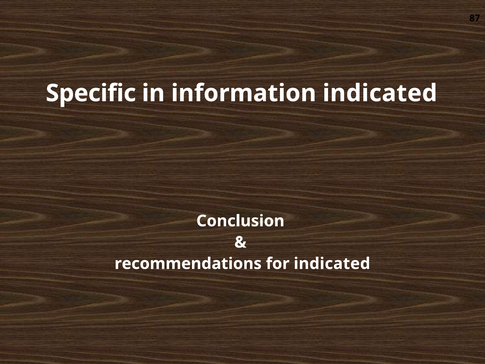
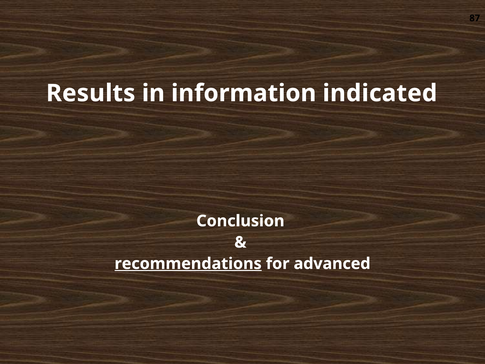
Specific: Specific -> Results
recommendations underline: none -> present
for indicated: indicated -> advanced
